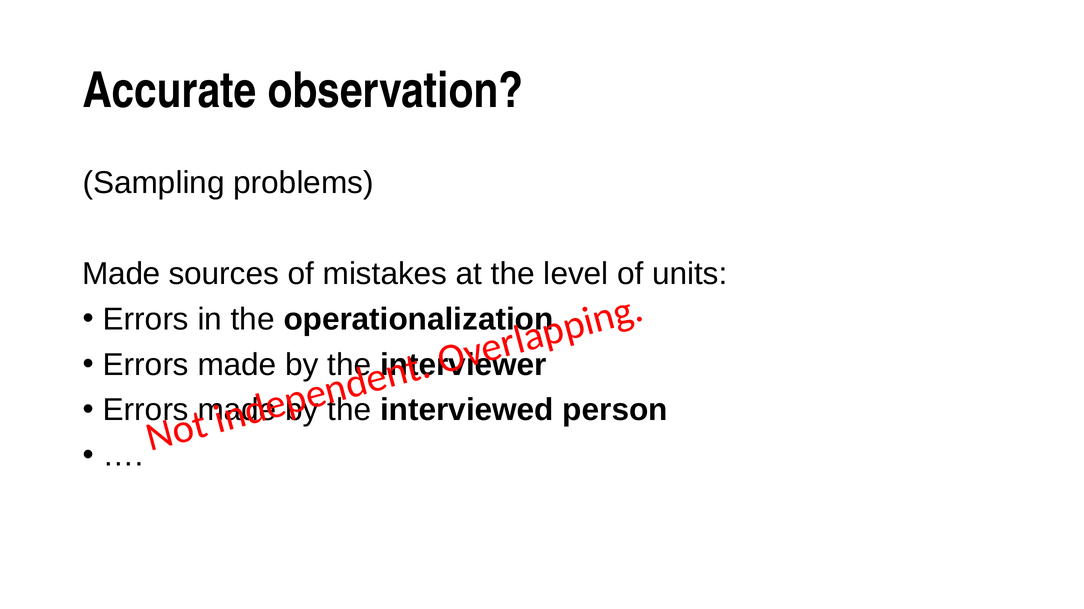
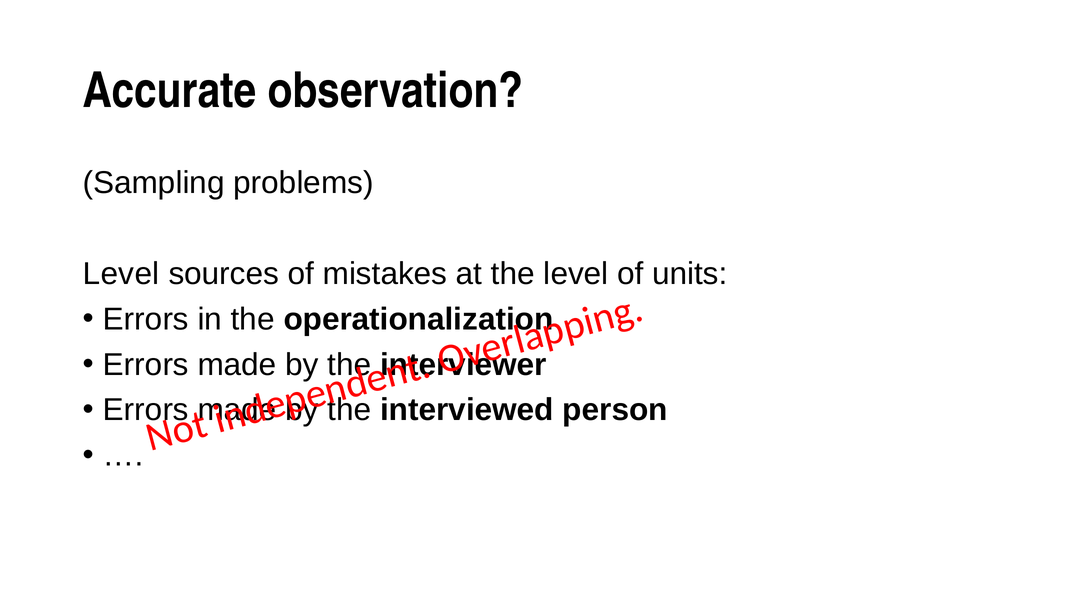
Made at (121, 274): Made -> Level
